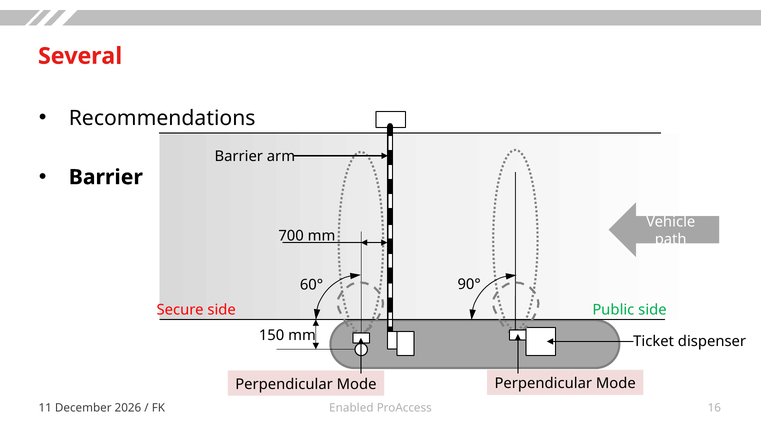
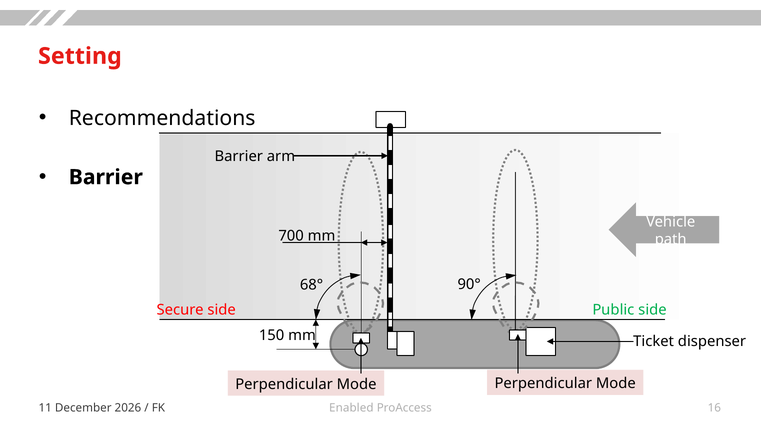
Several: Several -> Setting
60°: 60° -> 68°
